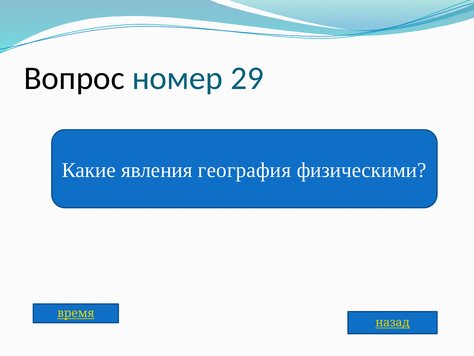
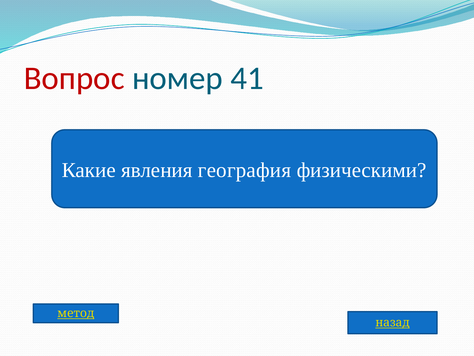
Вопрос colour: black -> red
29: 29 -> 41
время: время -> метод
